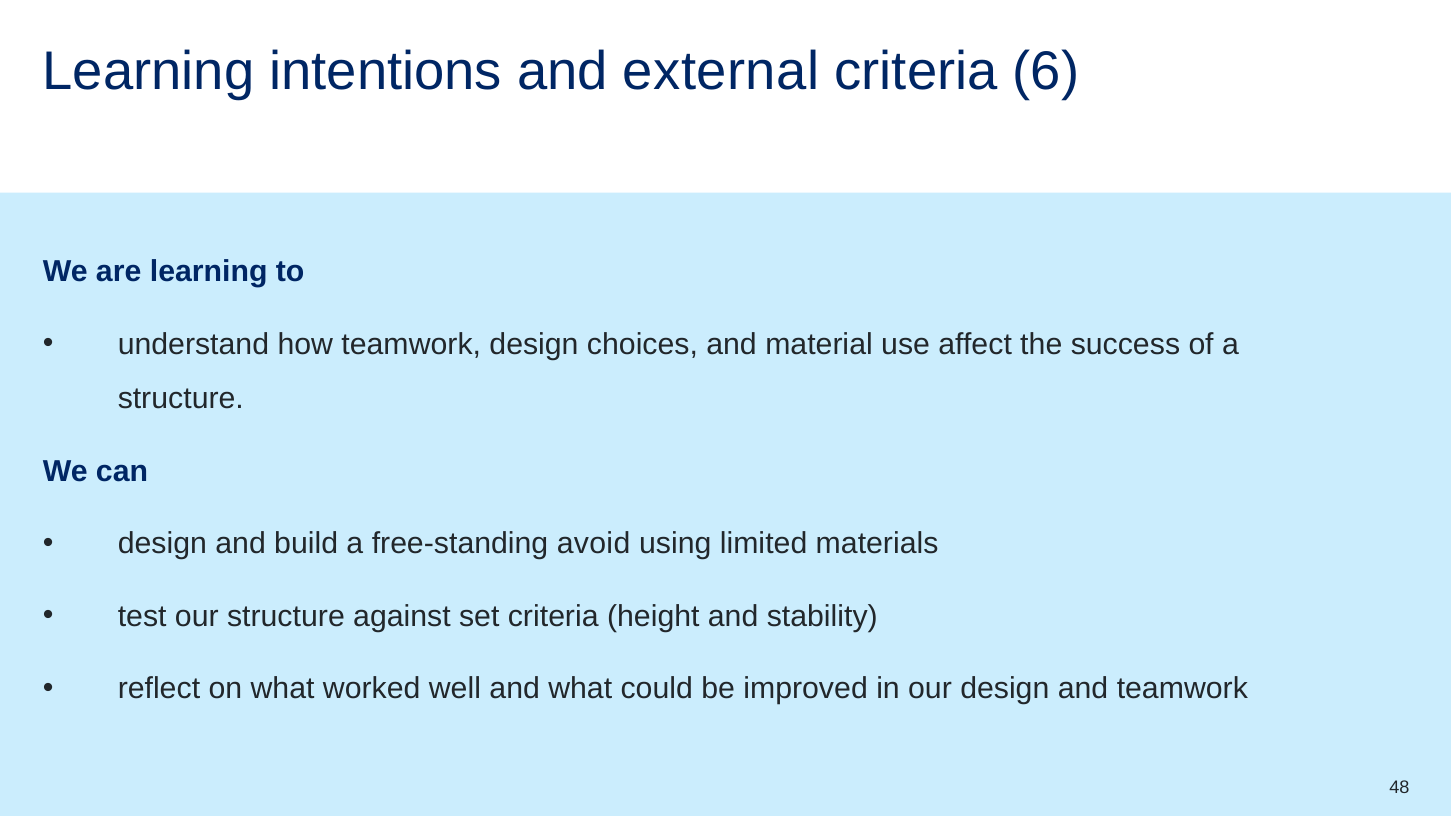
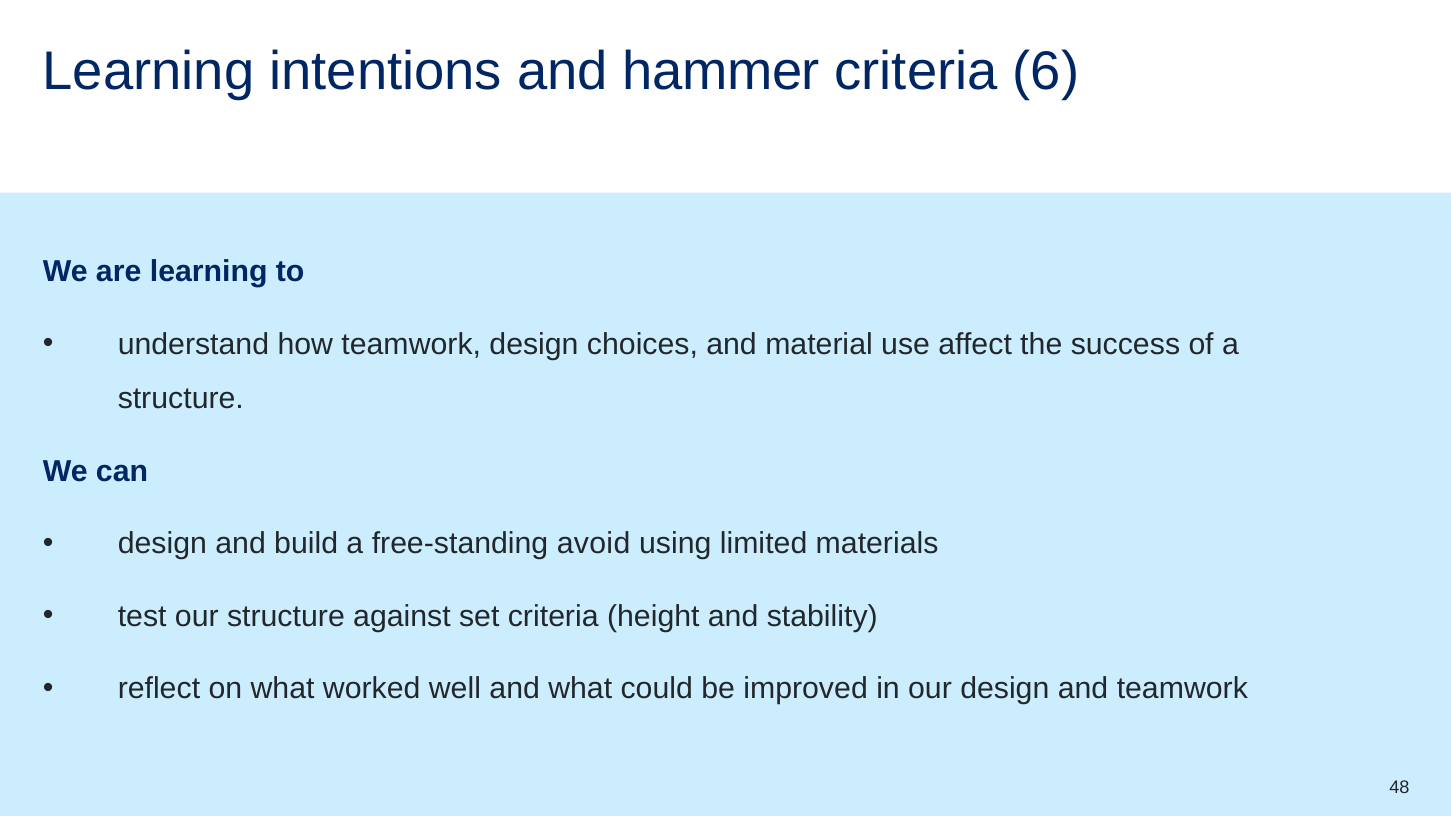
external: external -> hammer
